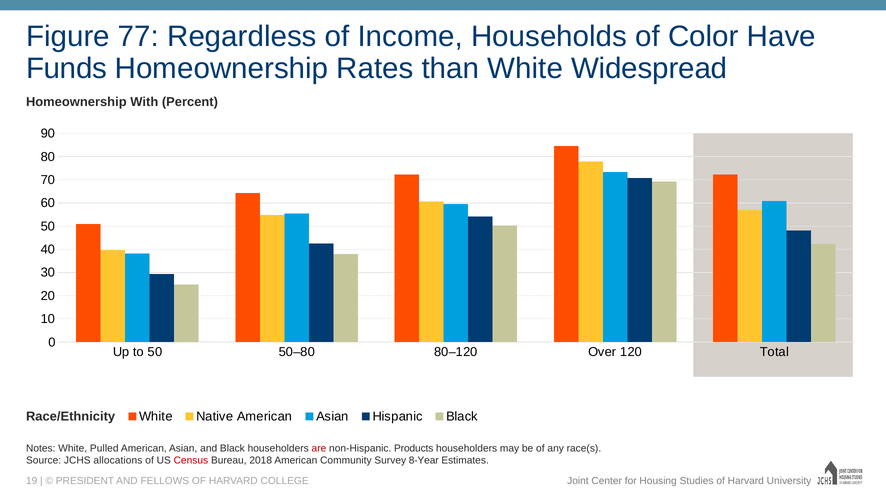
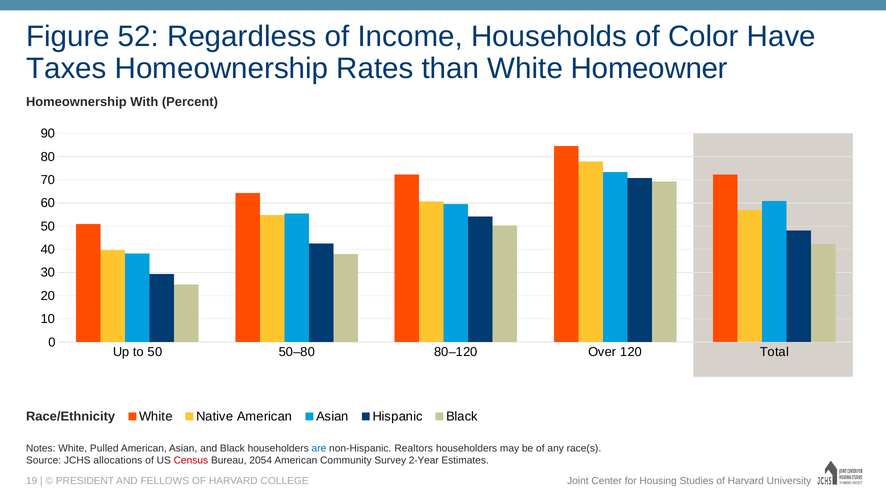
77: 77 -> 52
Funds: Funds -> Taxes
Widespread: Widespread -> Homeowner
are colour: red -> blue
Products: Products -> Realtors
2018: 2018 -> 2054
8-Year: 8-Year -> 2-Year
